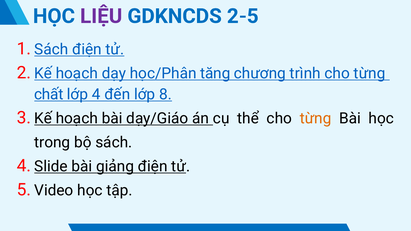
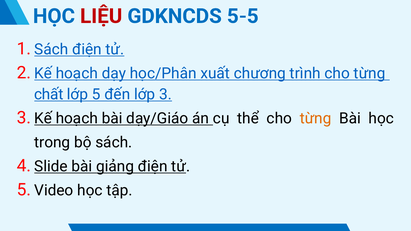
LIỆU colour: purple -> red
2-5: 2-5 -> 5-5
tăng: tăng -> xuất
lớp 4: 4 -> 5
lớp 8: 8 -> 3
